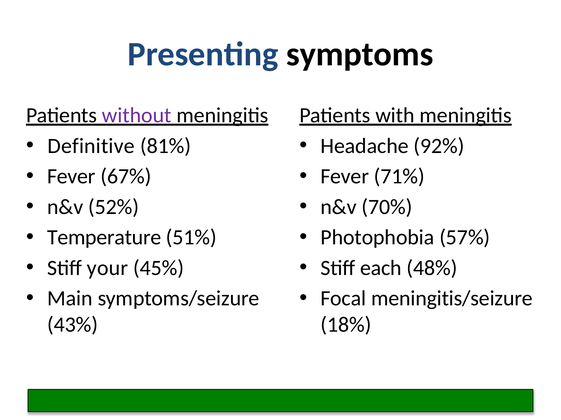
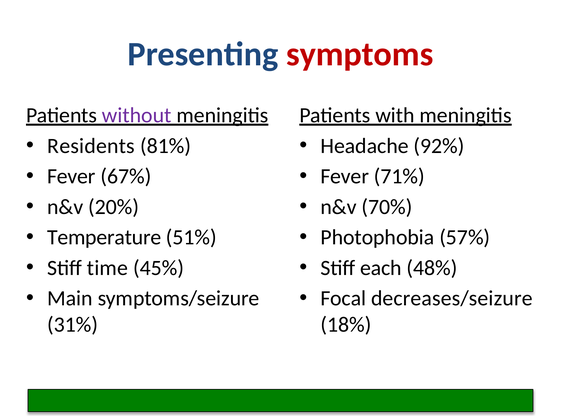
symptoms colour: black -> red
Definitive: Definitive -> Residents
52%: 52% -> 20%
your: your -> time
meningitis/seizure: meningitis/seizure -> decreases/seizure
43%: 43% -> 31%
